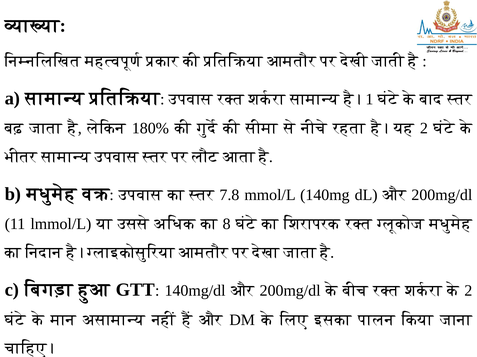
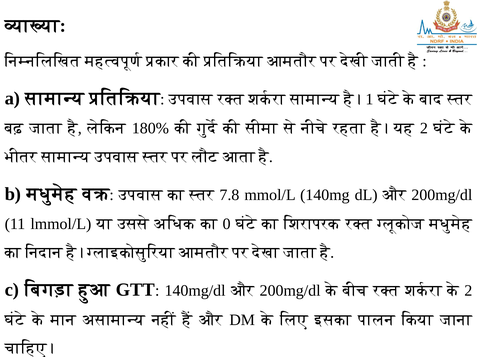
8: 8 -> 0
